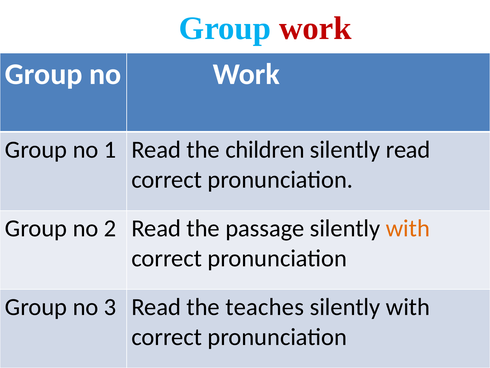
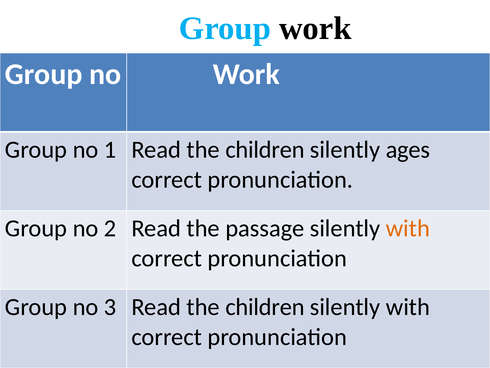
work at (315, 28) colour: red -> black
silently read: read -> ages
3 Read the teaches: teaches -> children
